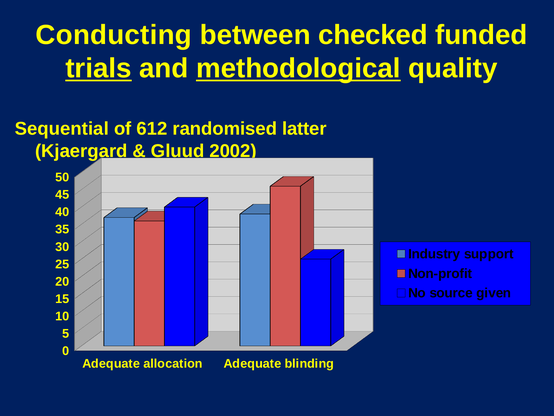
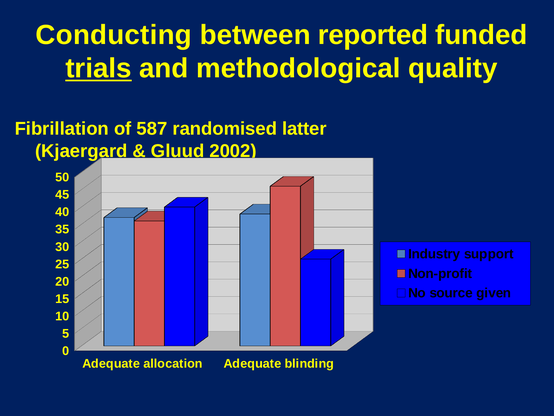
checked: checked -> reported
methodological underline: present -> none
Sequential: Sequential -> Fibrillation
612: 612 -> 587
